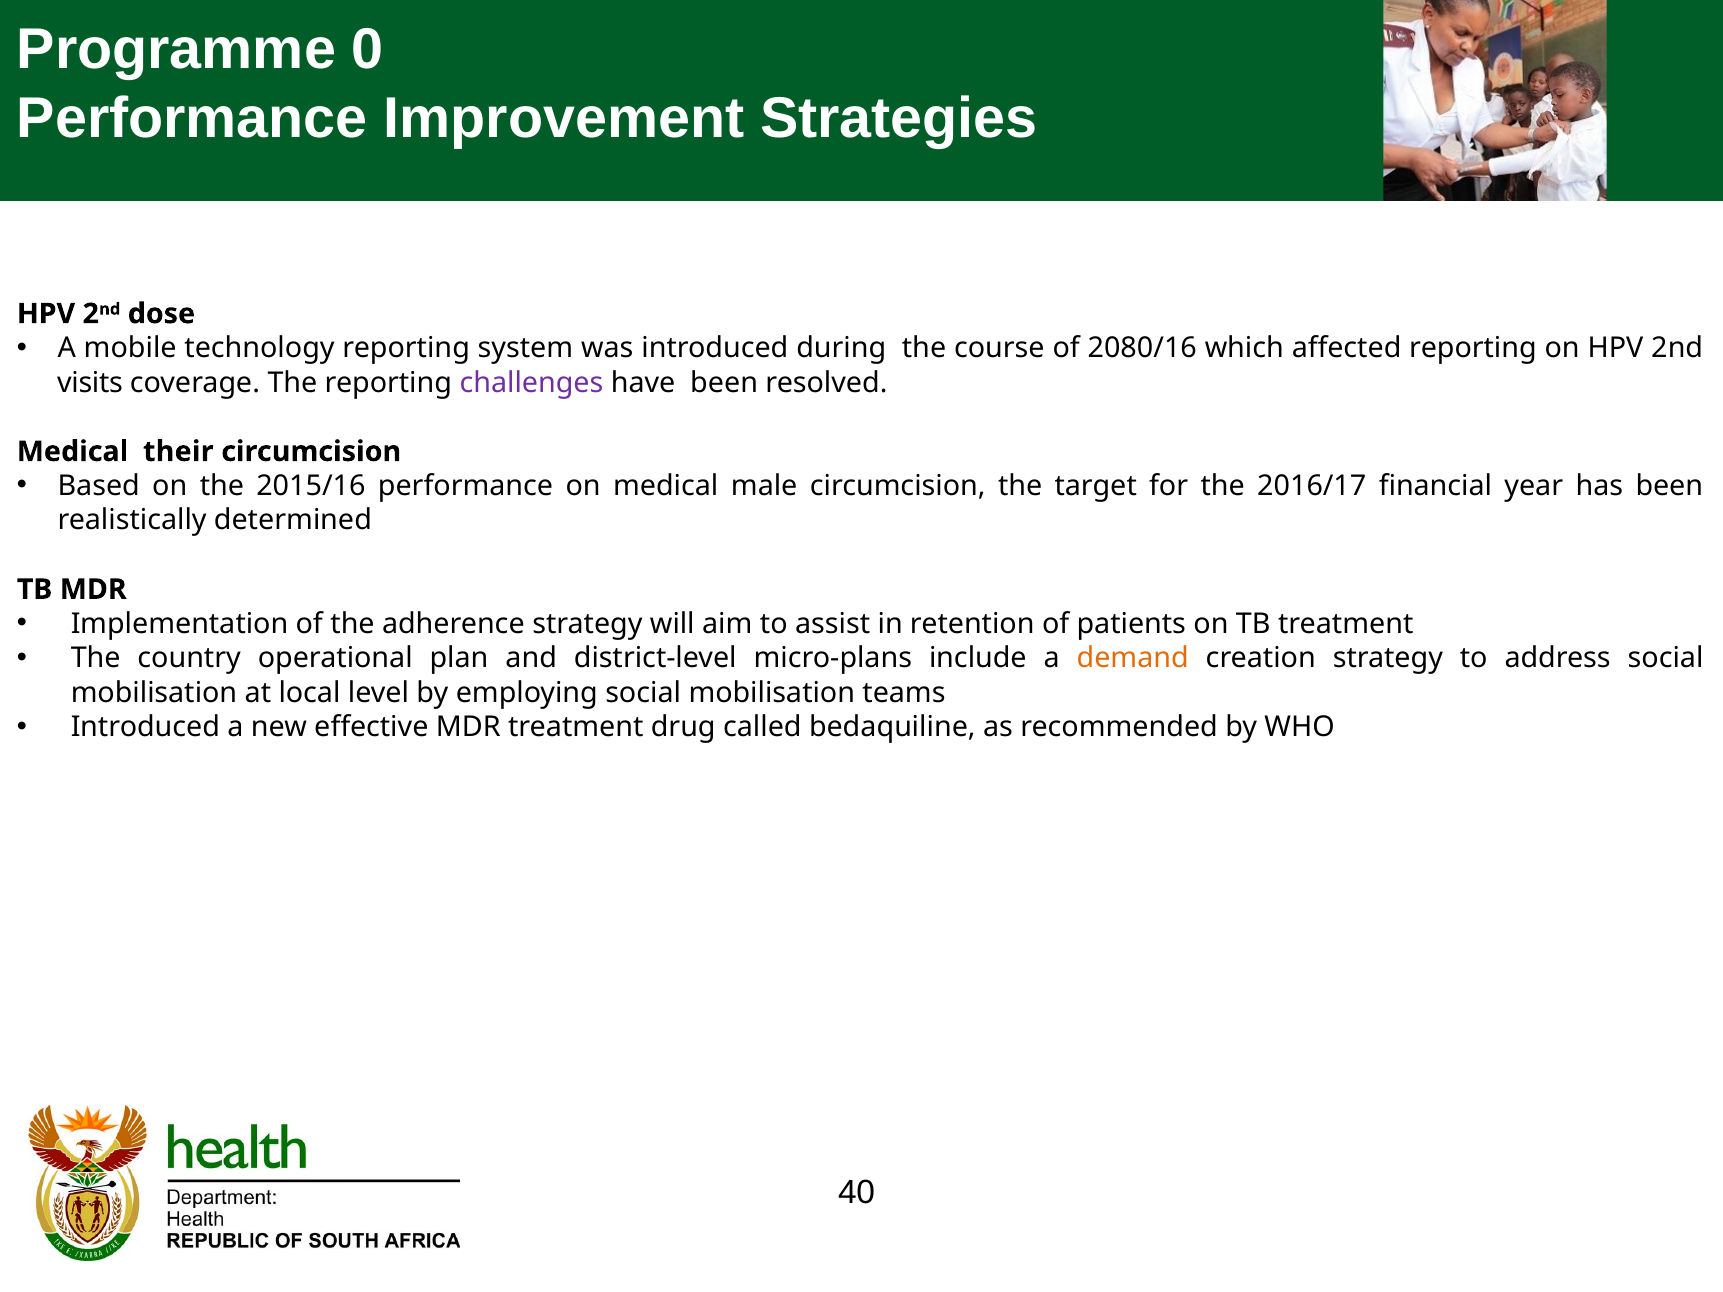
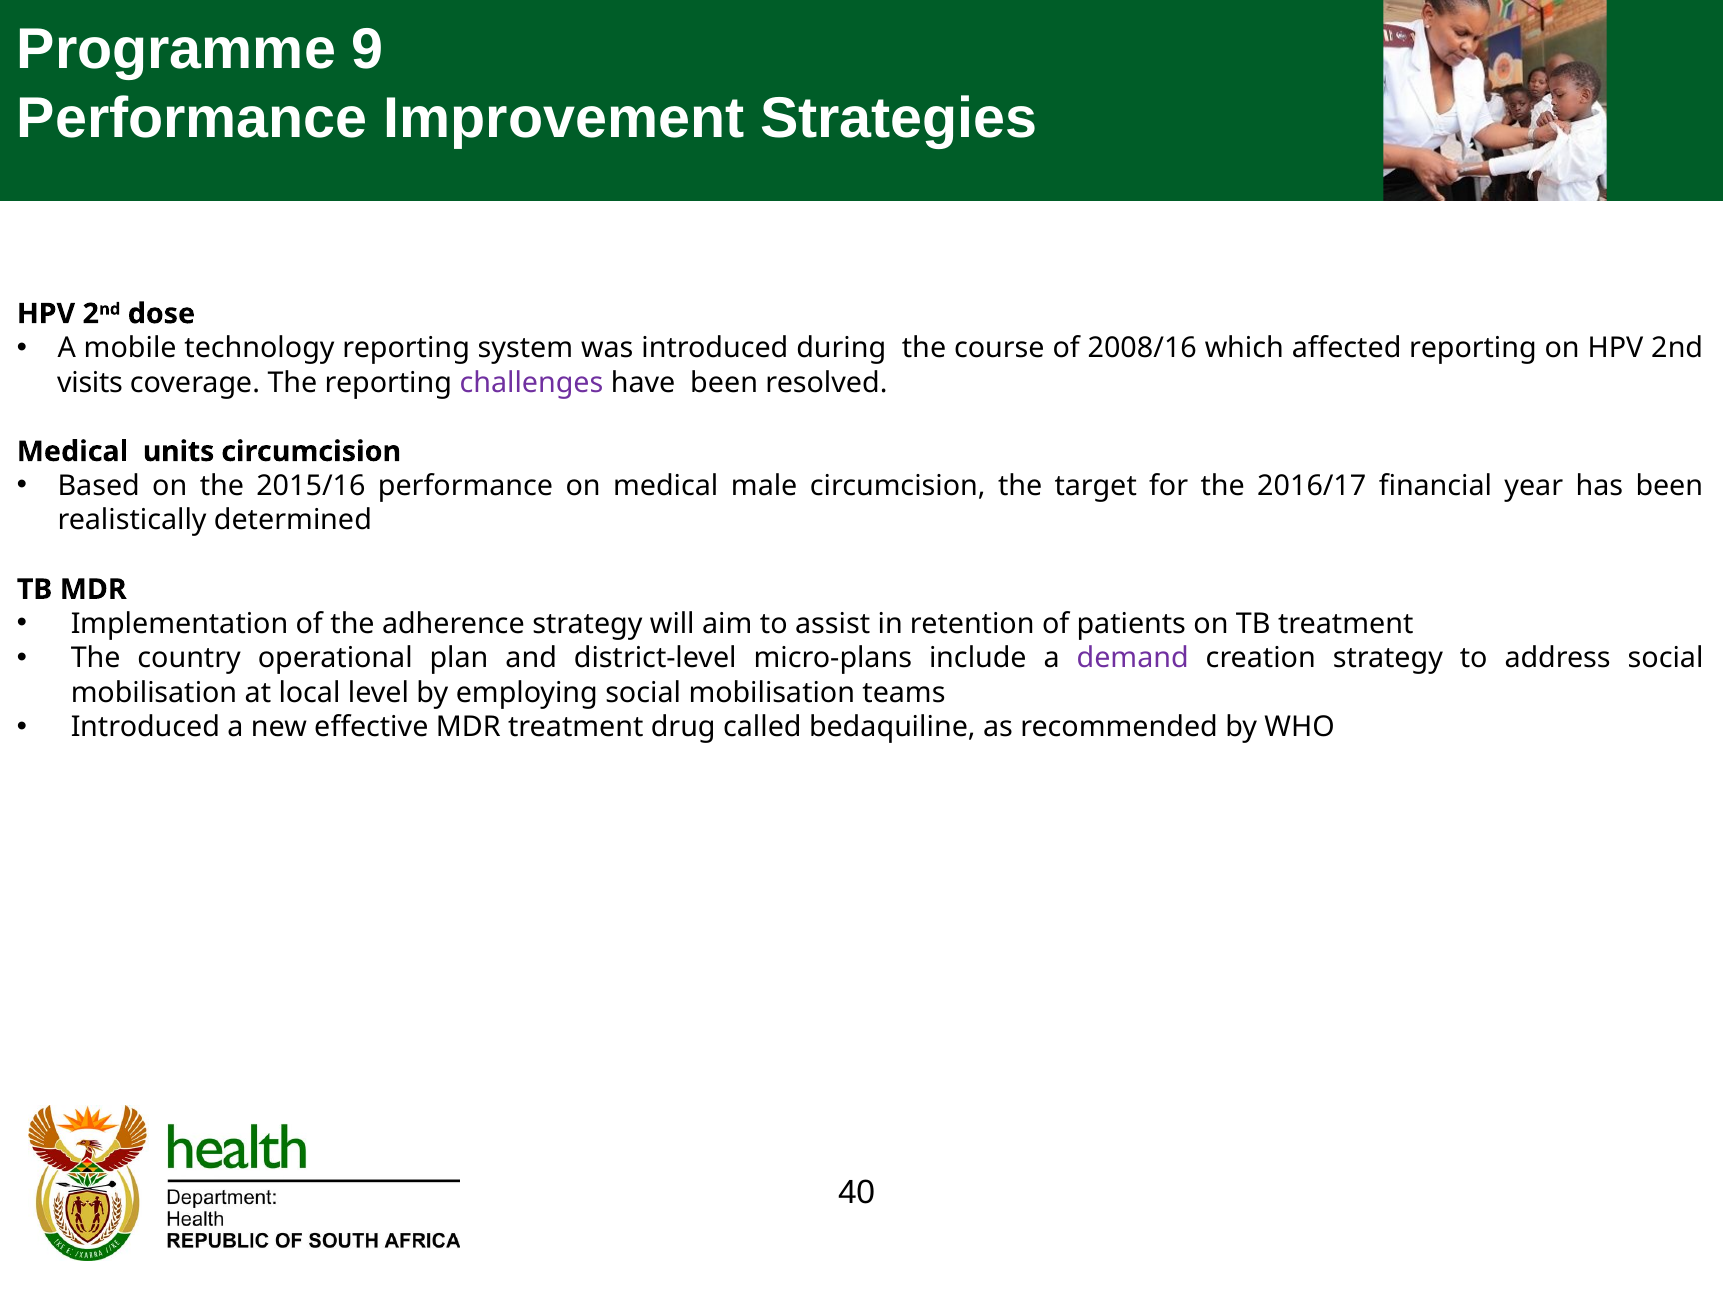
0: 0 -> 9
2080/16: 2080/16 -> 2008/16
their: their -> units
demand colour: orange -> purple
